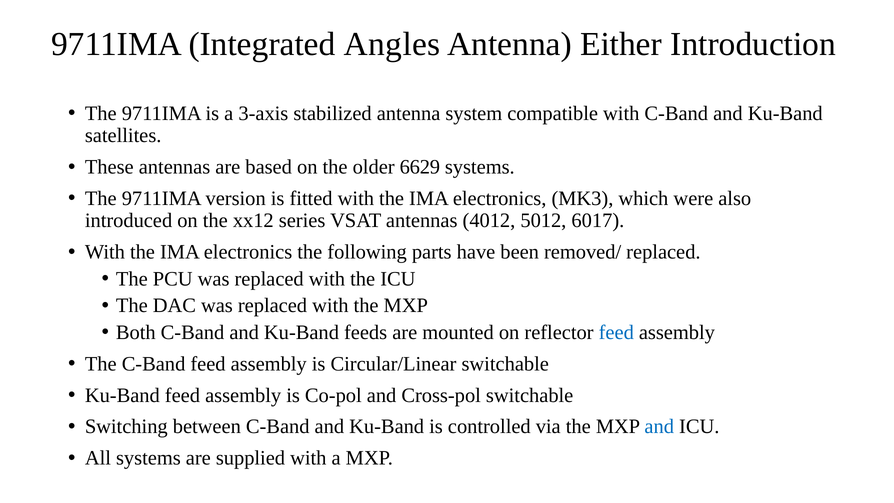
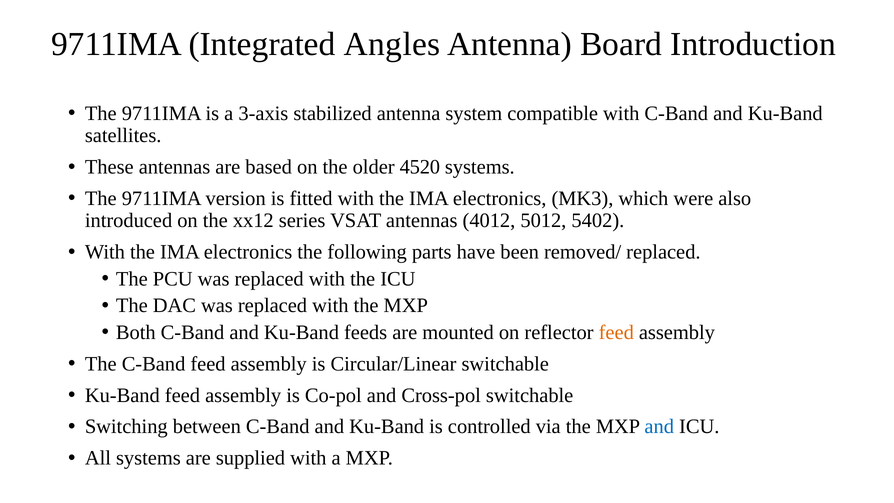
Either: Either -> Board
6629: 6629 -> 4520
6017: 6017 -> 5402
feed at (616, 332) colour: blue -> orange
